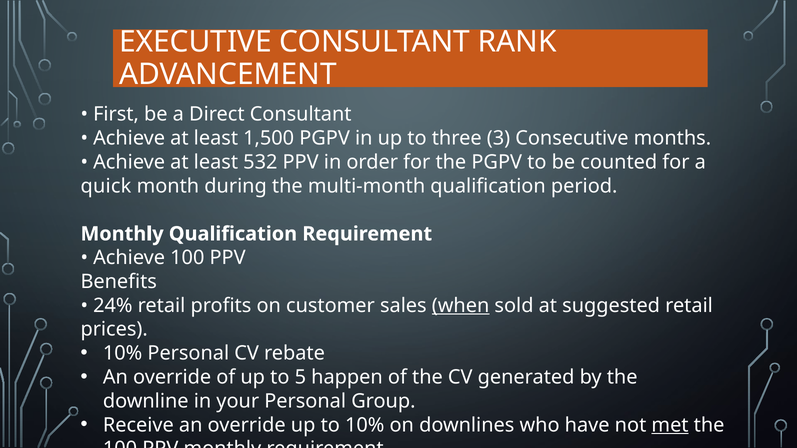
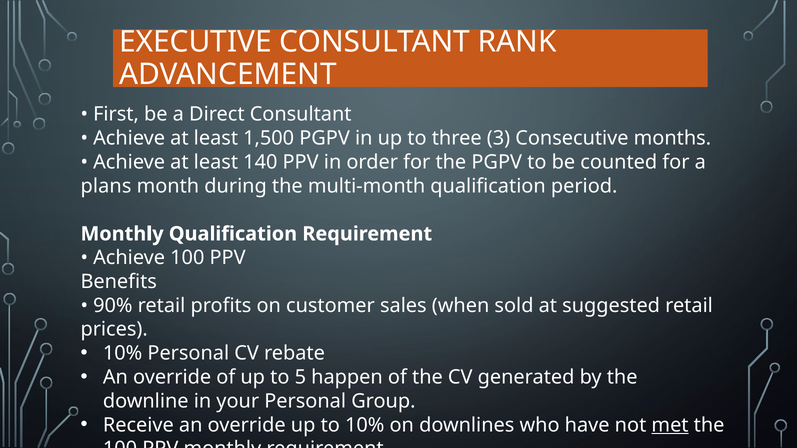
532: 532 -> 140
quick: quick -> plans
24%: 24% -> 90%
when underline: present -> none
